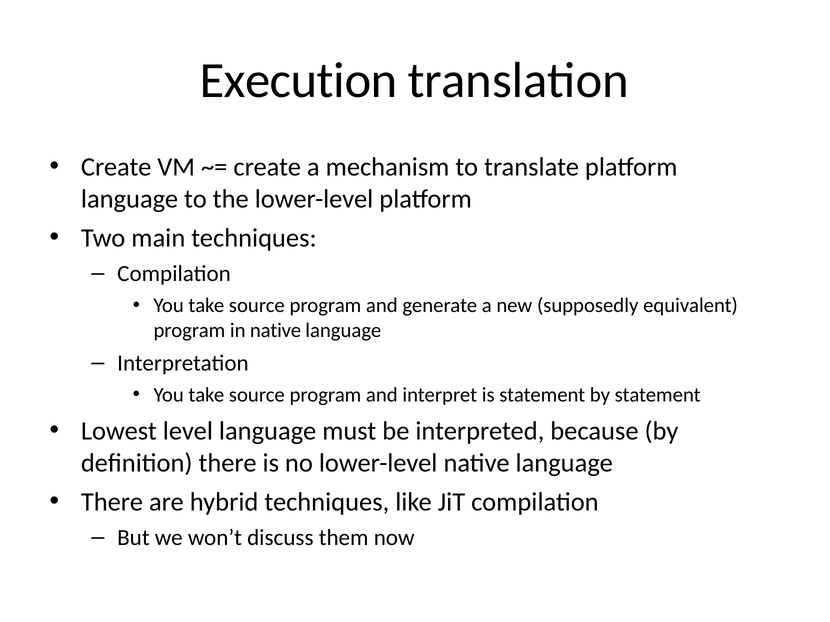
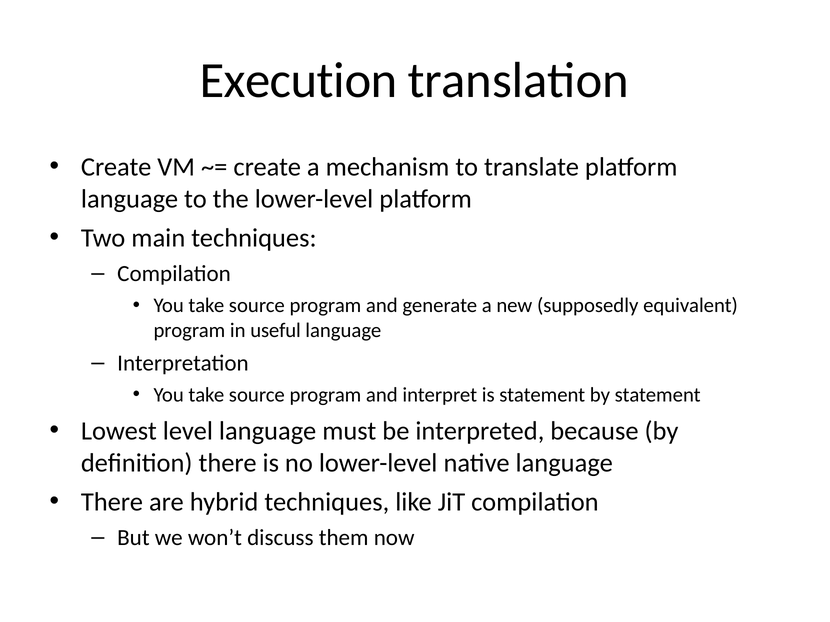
in native: native -> useful
